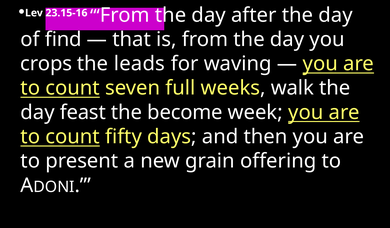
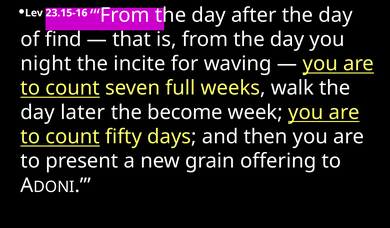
crops: crops -> night
leads: leads -> incite
feast: feast -> later
